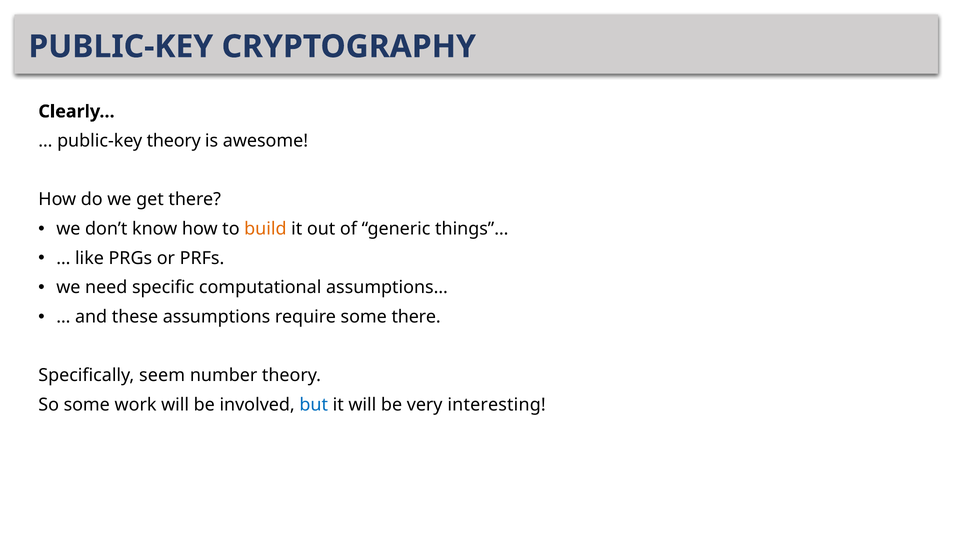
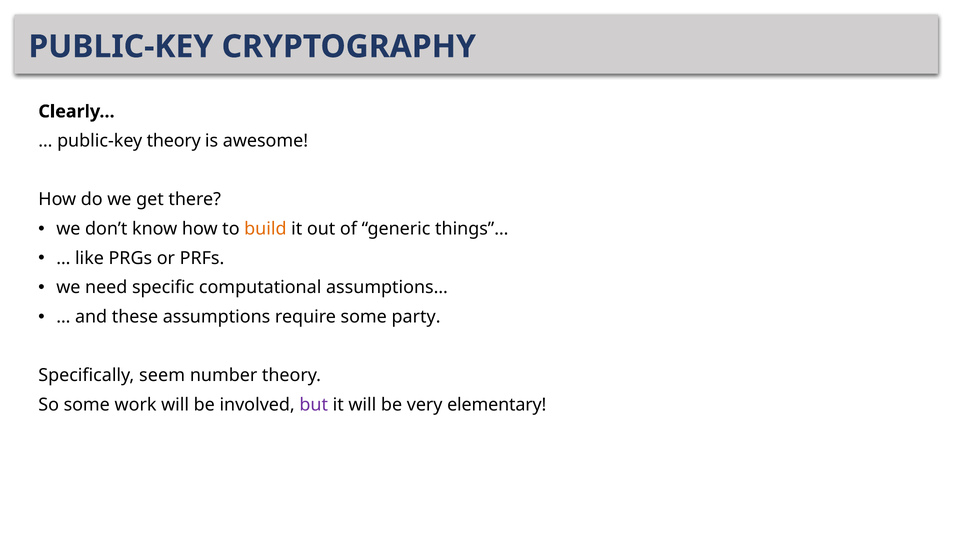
some there: there -> party
but colour: blue -> purple
interesting: interesting -> elementary
